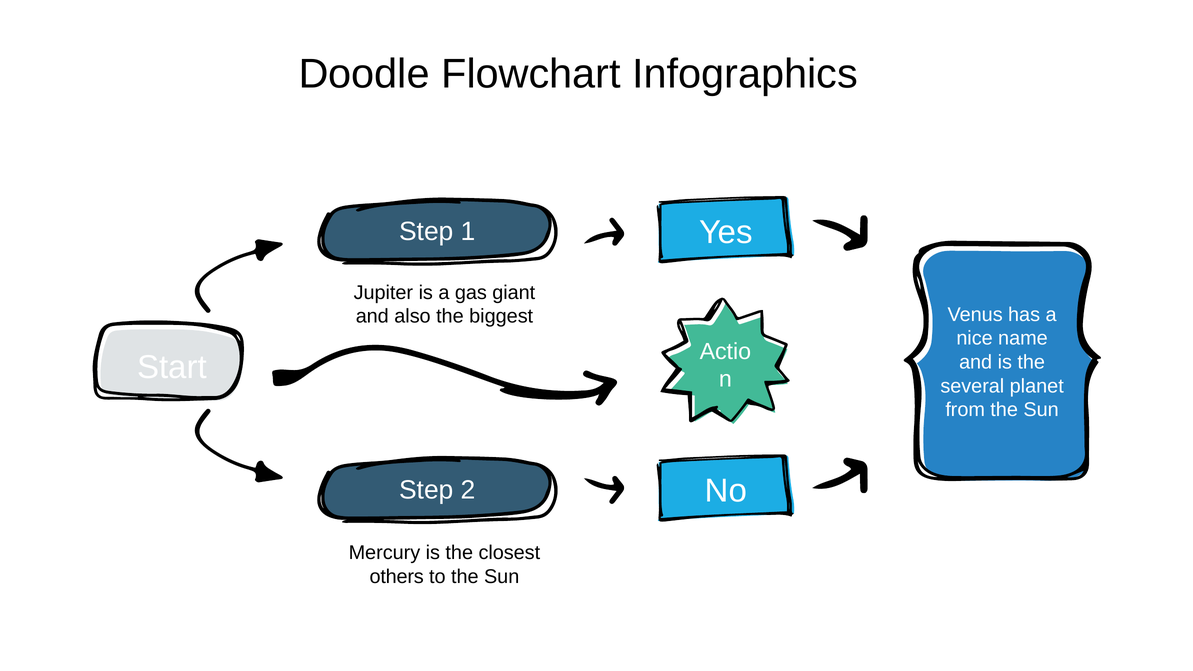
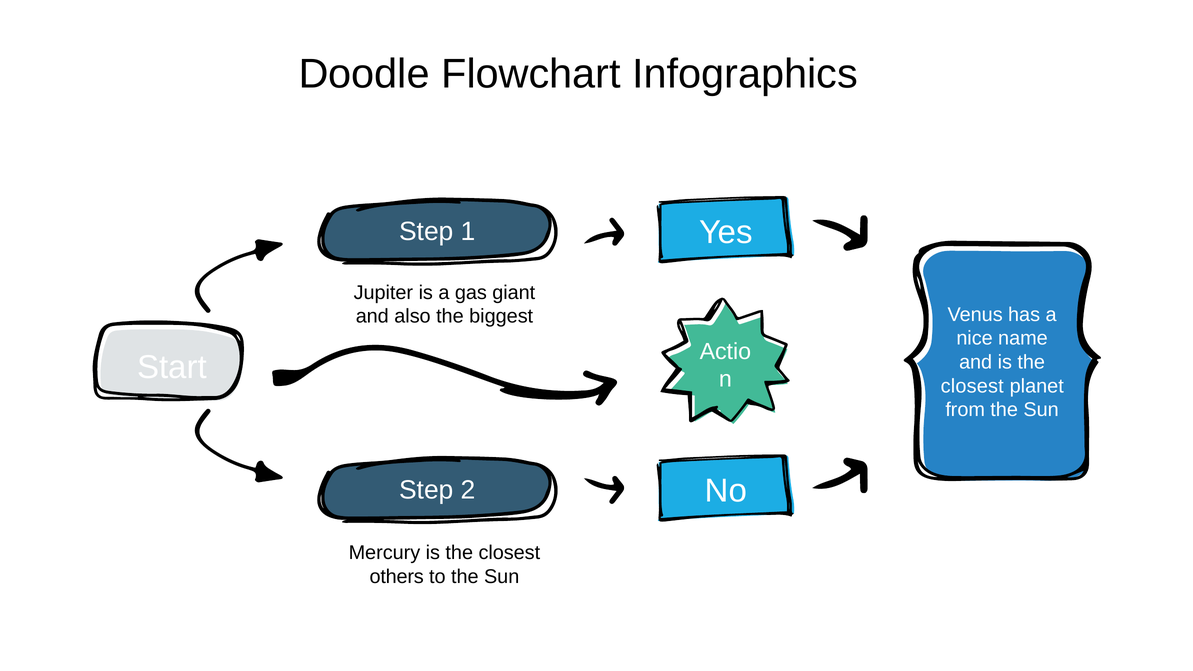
several at (972, 386): several -> closest
